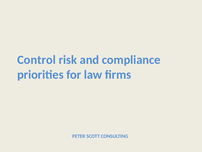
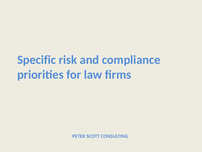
Control: Control -> Specific
